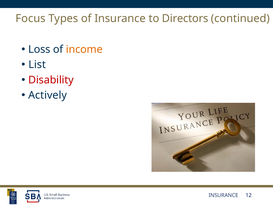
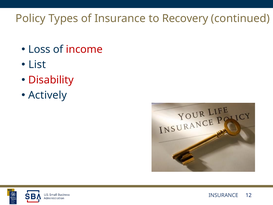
Focus: Focus -> Policy
Directors: Directors -> Recovery
income colour: orange -> red
